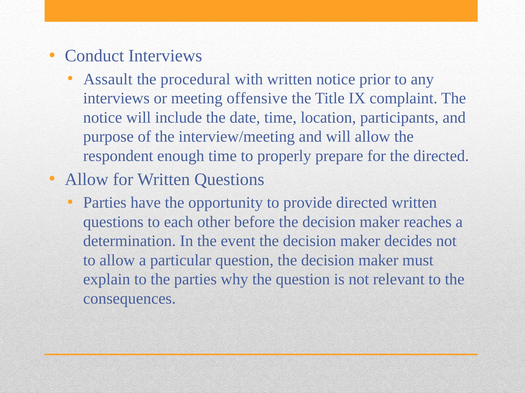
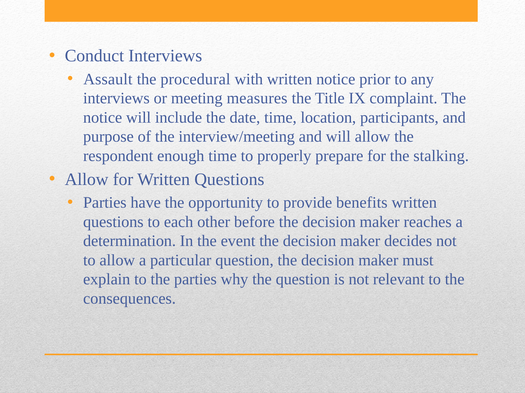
offensive: offensive -> measures
the directed: directed -> stalking
provide directed: directed -> benefits
